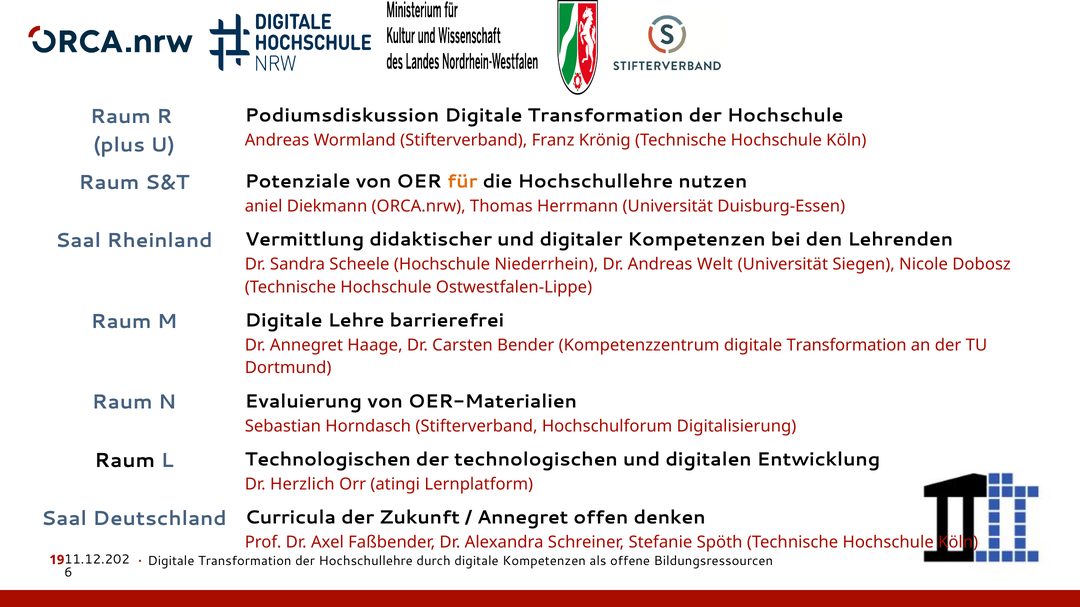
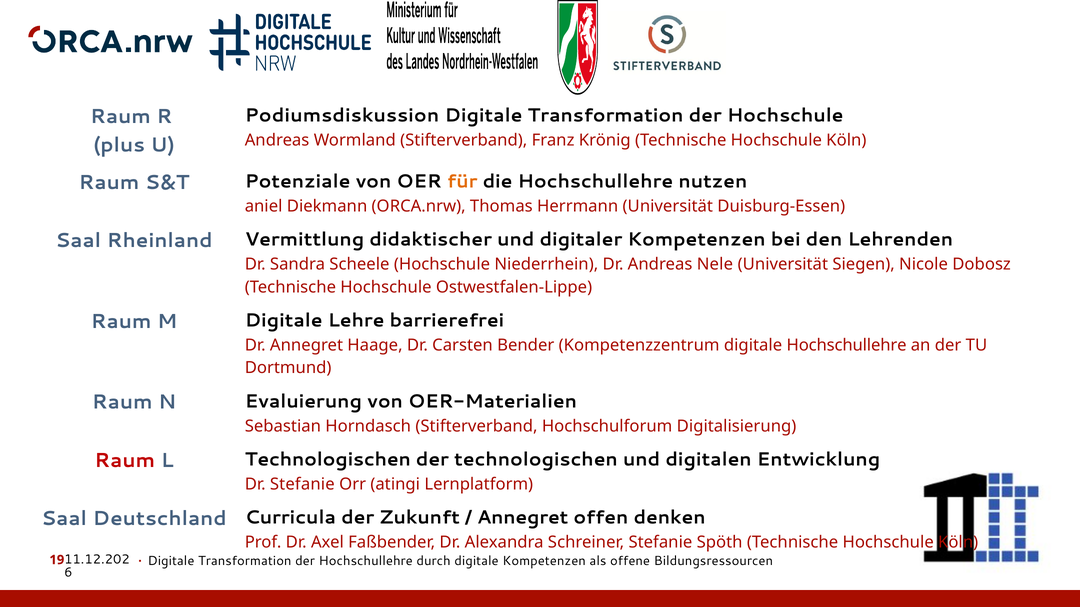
Welt: Welt -> Nele
Kompetenzzentrum digitale Transformation: Transformation -> Hochschullehre
Raum at (125, 461) colour: black -> red
Dr Herzlich: Herzlich -> Stefanie
